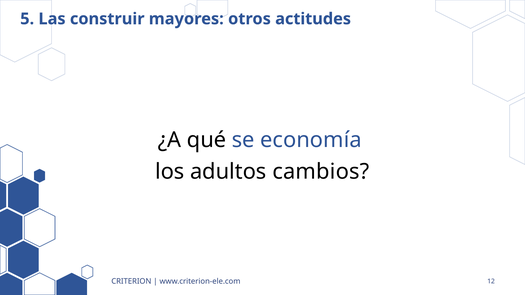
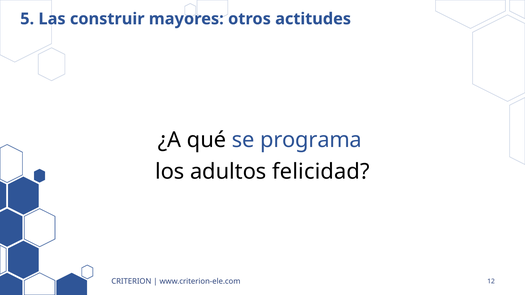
economía: economía -> programa
cambios: cambios -> felicidad
